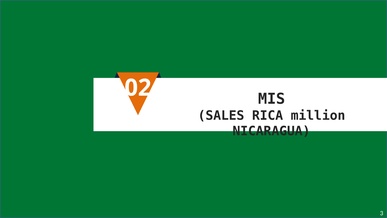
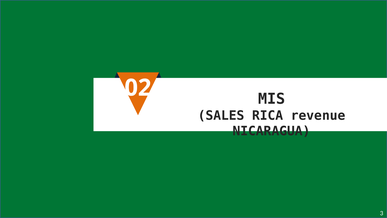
million: million -> revenue
